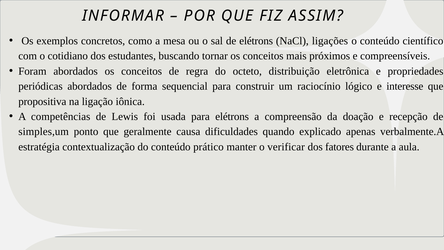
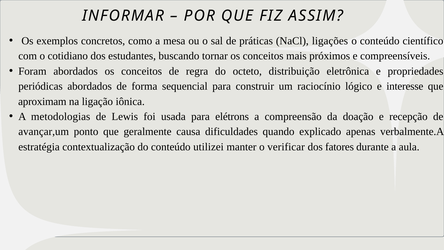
de elétrons: elétrons -> práticas
propositiva: propositiva -> aproximam
competências: competências -> metodologias
simples,um: simples,um -> avançar,um
prático: prático -> utilizei
